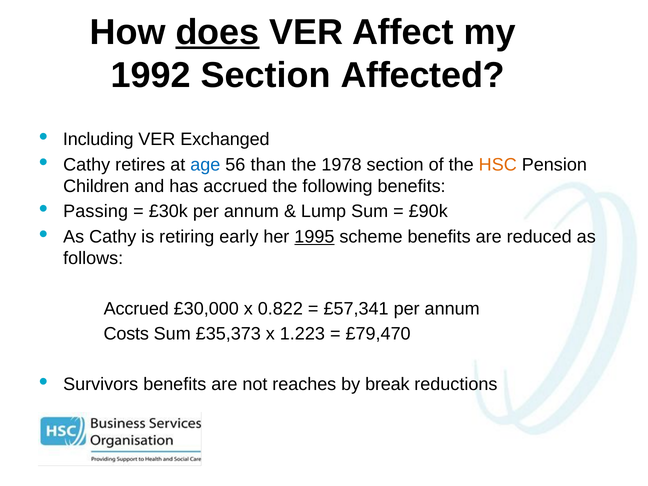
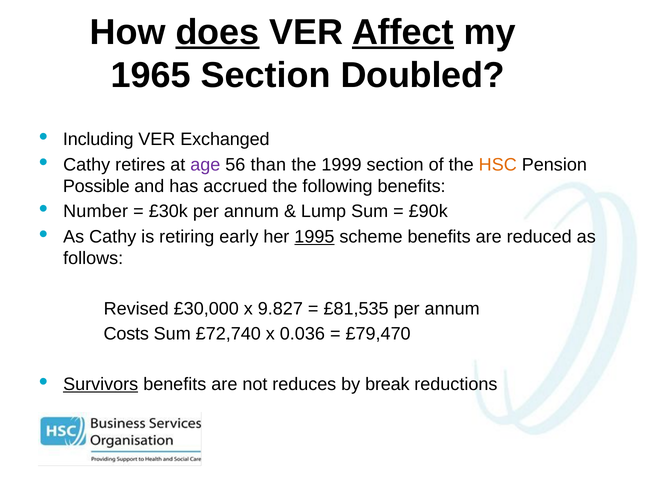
Affect underline: none -> present
1992: 1992 -> 1965
Affected: Affected -> Doubled
age colour: blue -> purple
1978: 1978 -> 1999
Children: Children -> Possible
Passing: Passing -> Number
Accrued at (136, 309): Accrued -> Revised
0.822: 0.822 -> 9.827
£57,341: £57,341 -> £81,535
£35,373: £35,373 -> £72,740
1.223: 1.223 -> 0.036
Survivors underline: none -> present
reaches: reaches -> reduces
